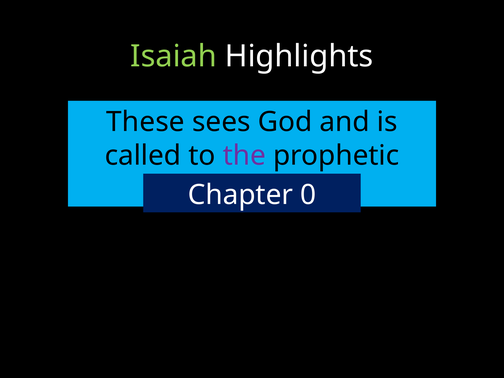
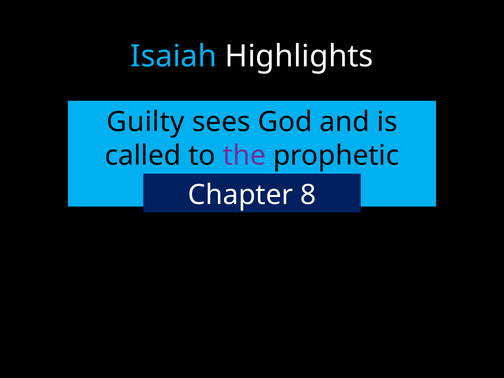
Isaiah colour: light green -> light blue
These: These -> Guilty
0: 0 -> 8
